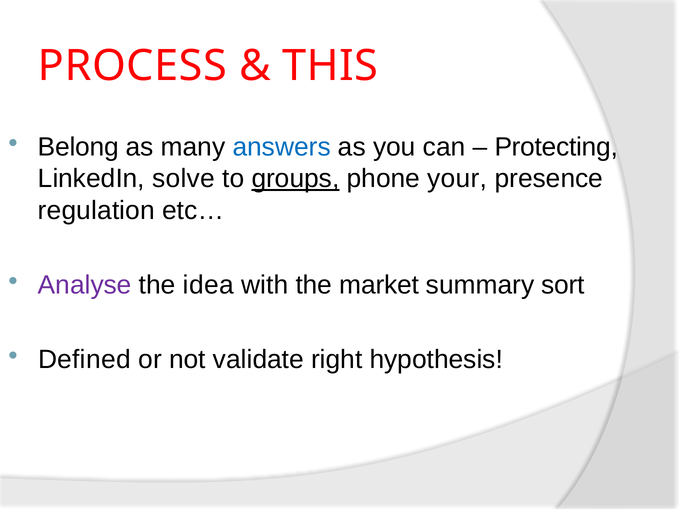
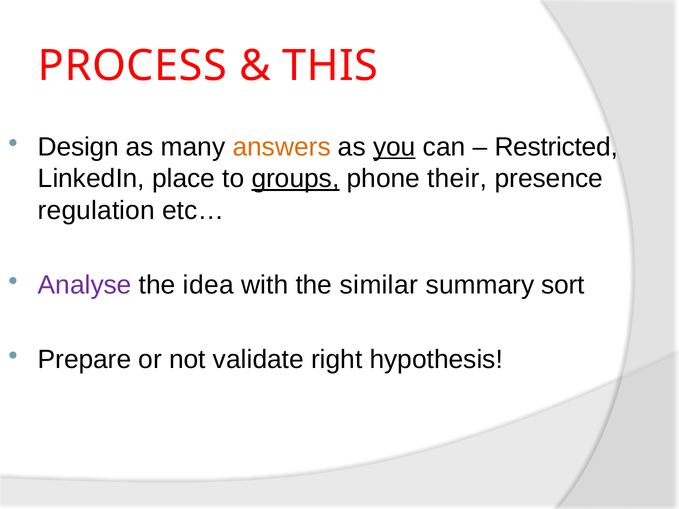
Belong: Belong -> Design
answers colour: blue -> orange
you underline: none -> present
Protecting: Protecting -> Restricted
solve: solve -> place
your: your -> their
market: market -> similar
Defined: Defined -> Prepare
